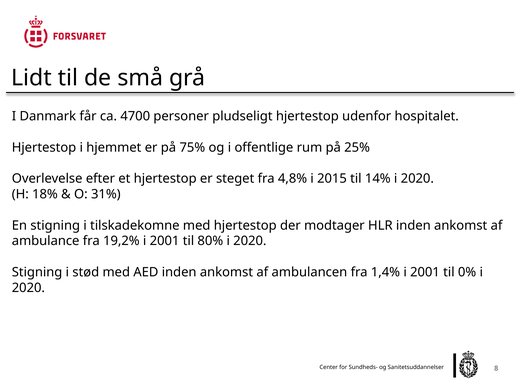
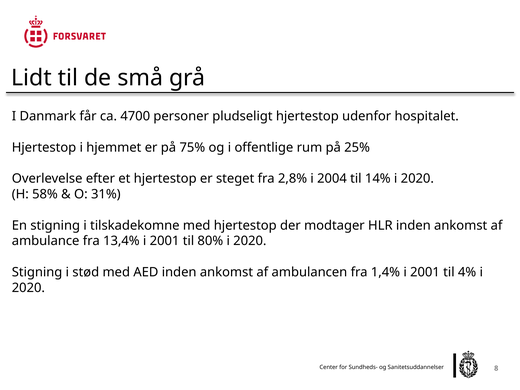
4,8%: 4,8% -> 2,8%
2015: 2015 -> 2004
18%: 18% -> 58%
19,2%: 19,2% -> 13,4%
0%: 0% -> 4%
